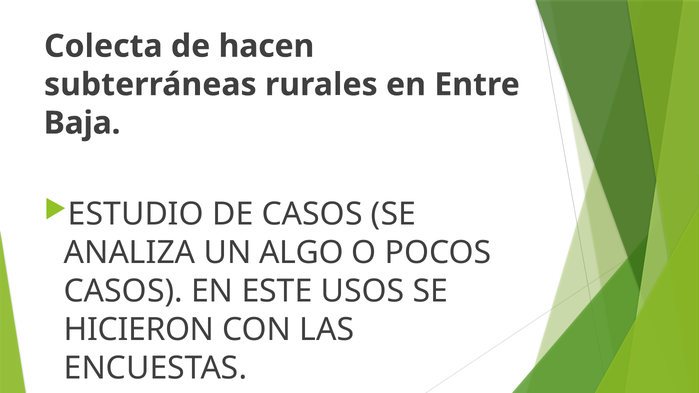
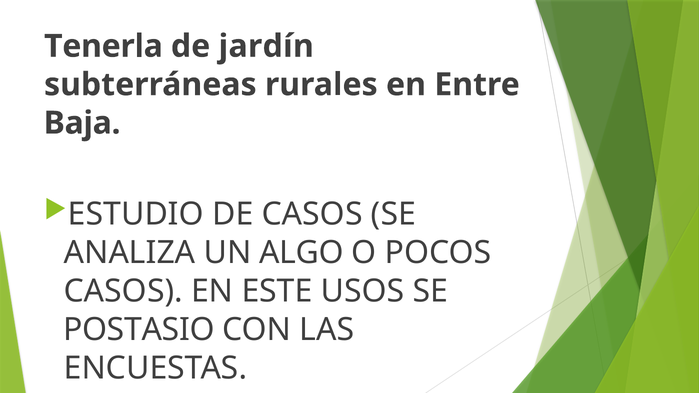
Colecta: Colecta -> Tenerla
hacen: hacen -> jardín
HICIERON: HICIERON -> POSTASIO
